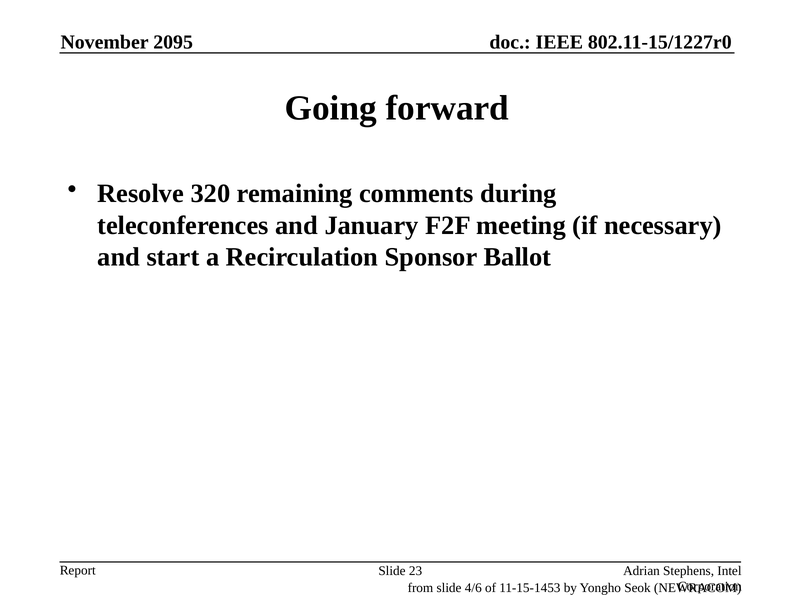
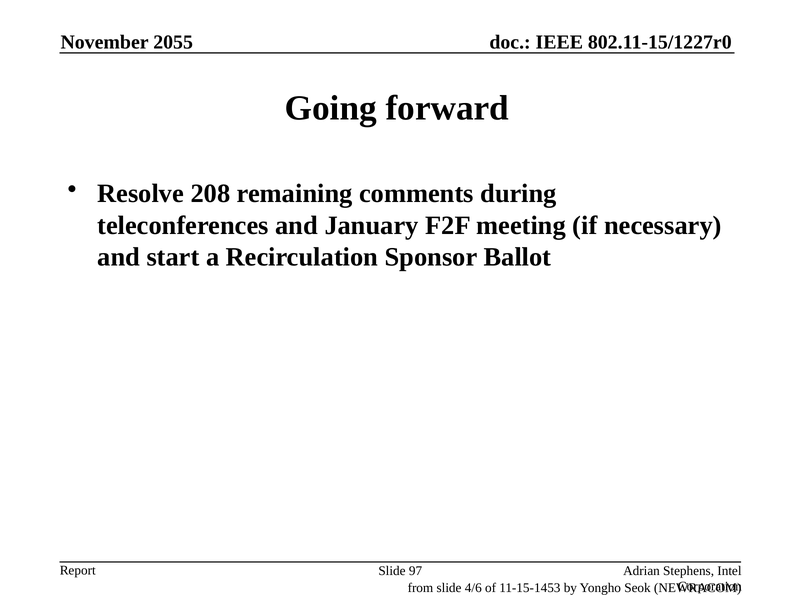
2095: 2095 -> 2055
320: 320 -> 208
23: 23 -> 97
